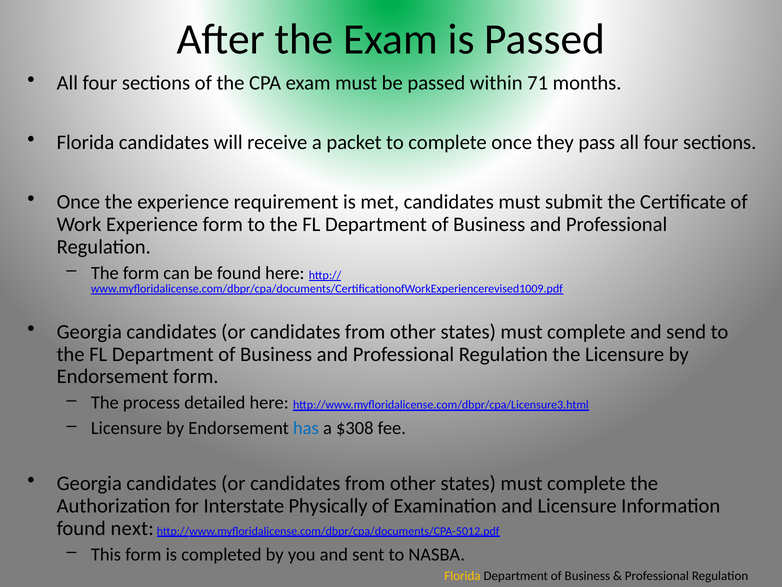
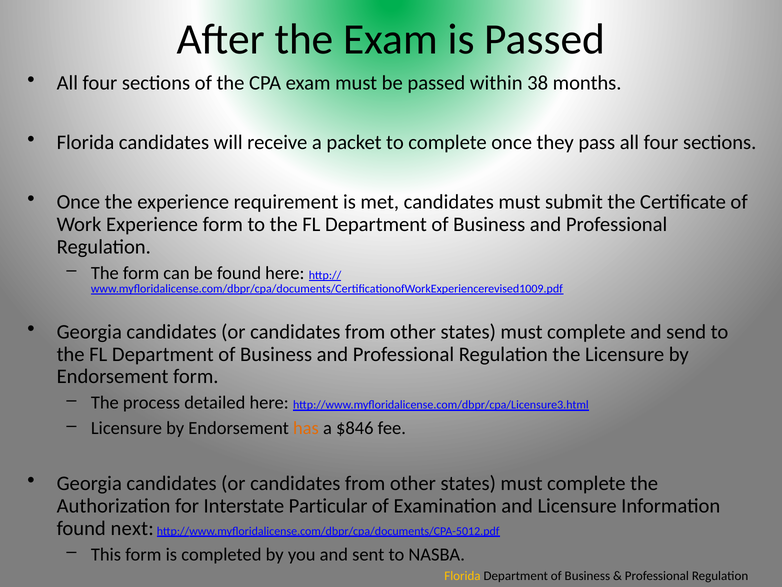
71: 71 -> 38
has colour: blue -> orange
$308: $308 -> $846
Physically: Physically -> Particular
